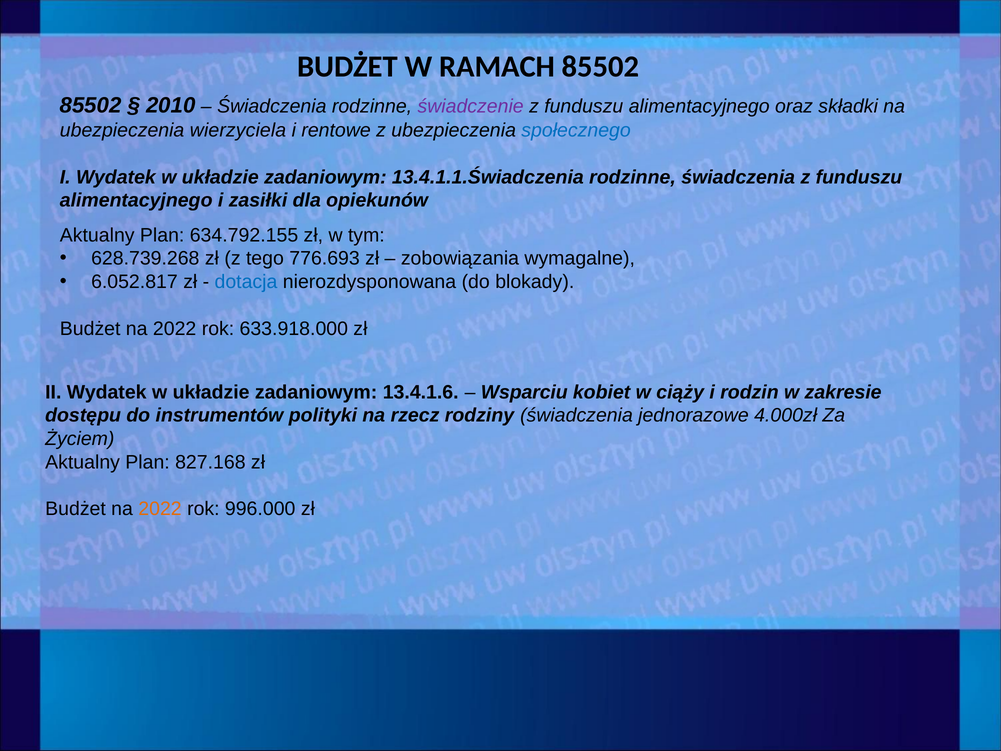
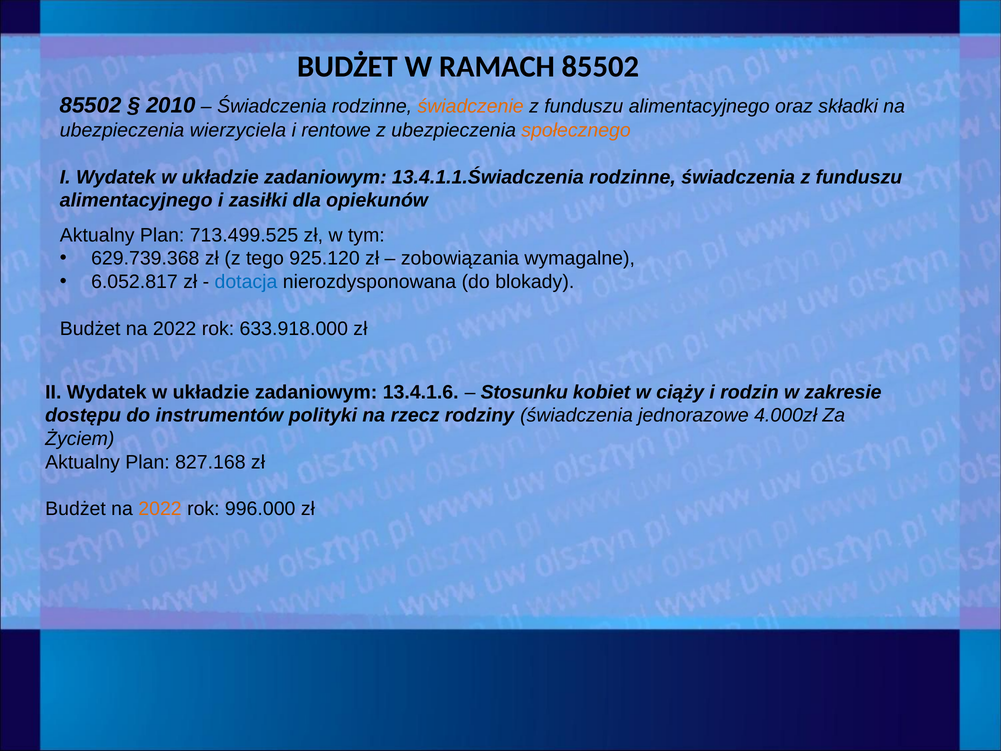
świadczenie colour: purple -> orange
społecznego colour: blue -> orange
634.792.155: 634.792.155 -> 713.499.525
628.739.268: 628.739.268 -> 629.739.368
776.693: 776.693 -> 925.120
Wsparciu: Wsparciu -> Stosunku
